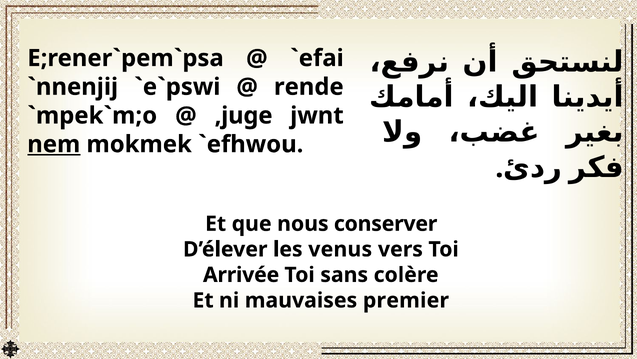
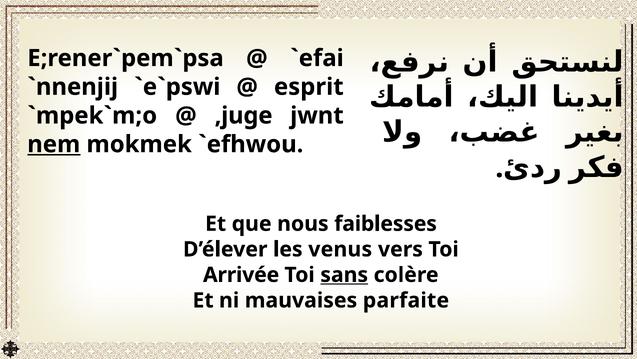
rende: rende -> esprit
conserver: conserver -> faiblesses
sans underline: none -> present
premier: premier -> parfaite
